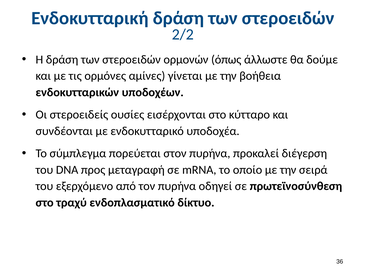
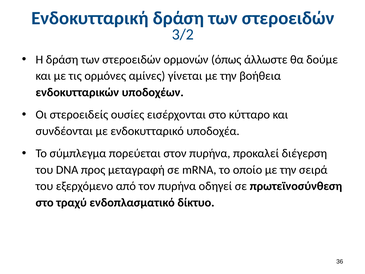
2/2: 2/2 -> 3/2
